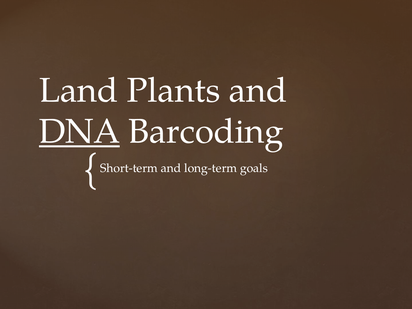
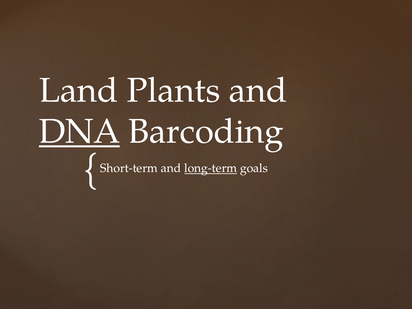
long-term underline: none -> present
